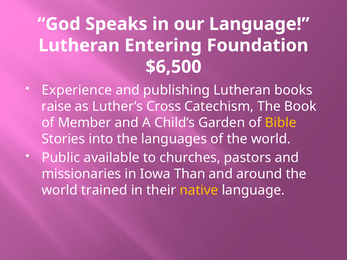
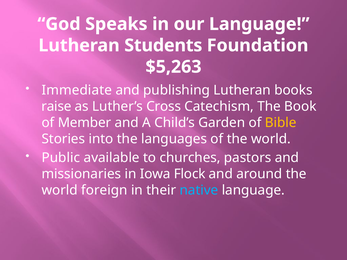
Entering: Entering -> Students
$6,500: $6,500 -> $5,263
Experience: Experience -> Immediate
Than: Than -> Flock
trained: trained -> foreign
native colour: yellow -> light blue
